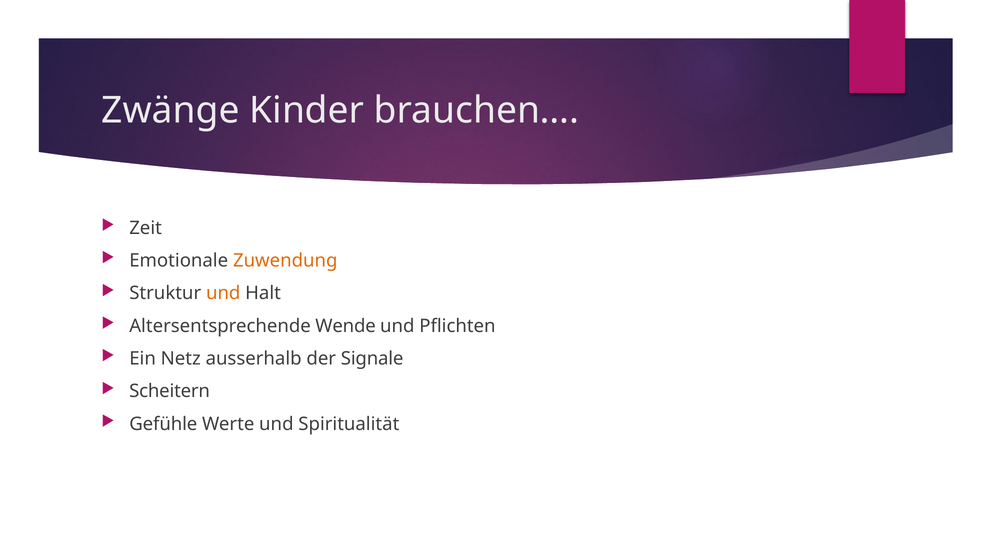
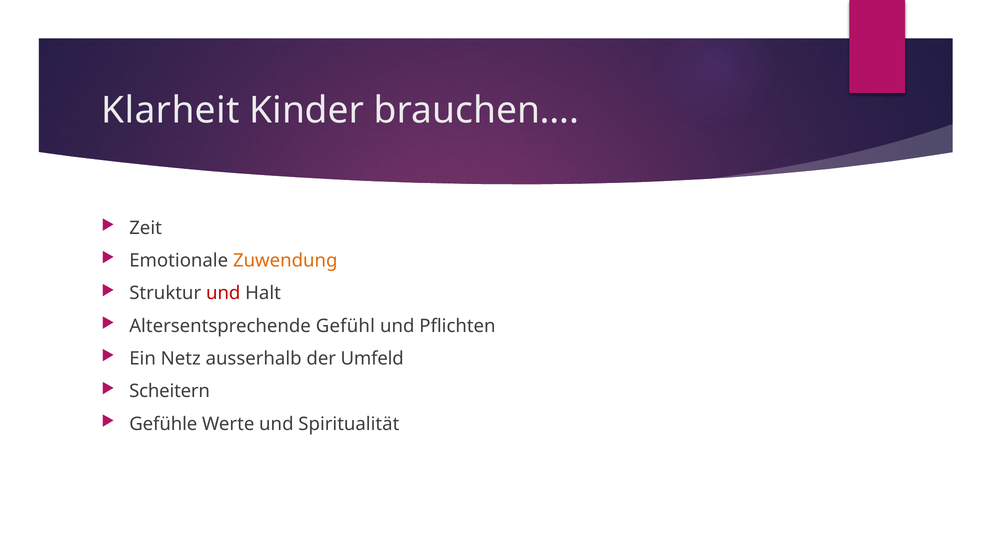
Zwänge: Zwänge -> Klarheit
und at (223, 293) colour: orange -> red
Wende: Wende -> Gefühl
Signale: Signale -> Umfeld
